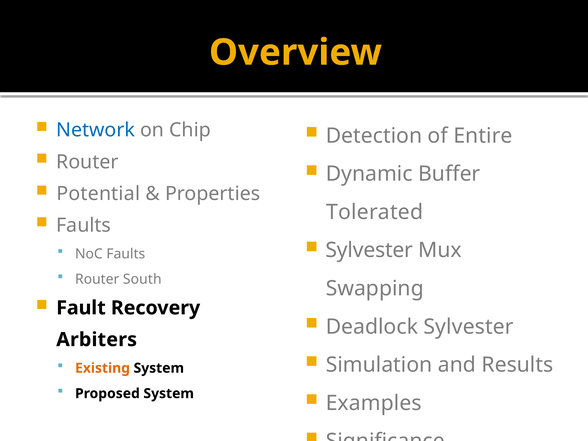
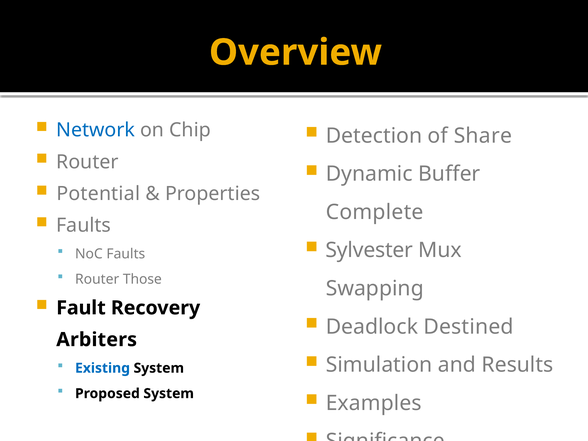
Entire: Entire -> Share
Tolerated: Tolerated -> Complete
South: South -> Those
Deadlock Sylvester: Sylvester -> Destined
Existing colour: orange -> blue
